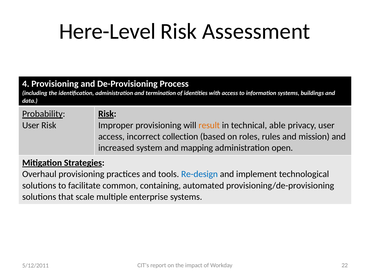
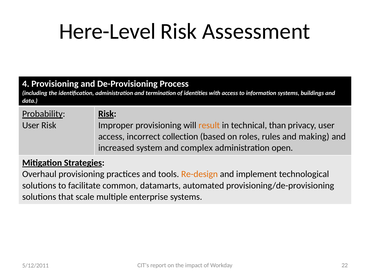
able: able -> than
mission: mission -> making
mapping: mapping -> complex
Re-design colour: blue -> orange
containing: containing -> datamarts
